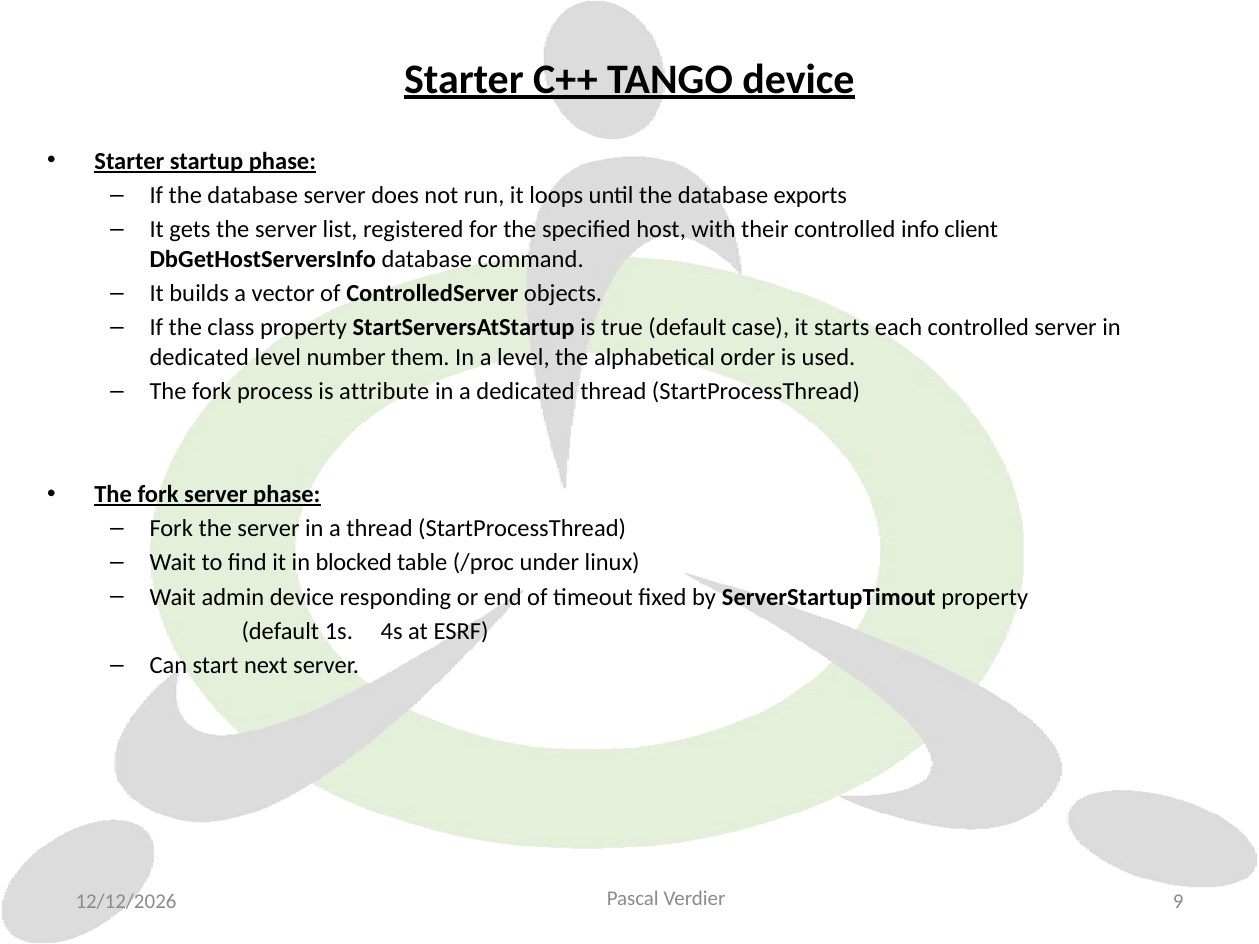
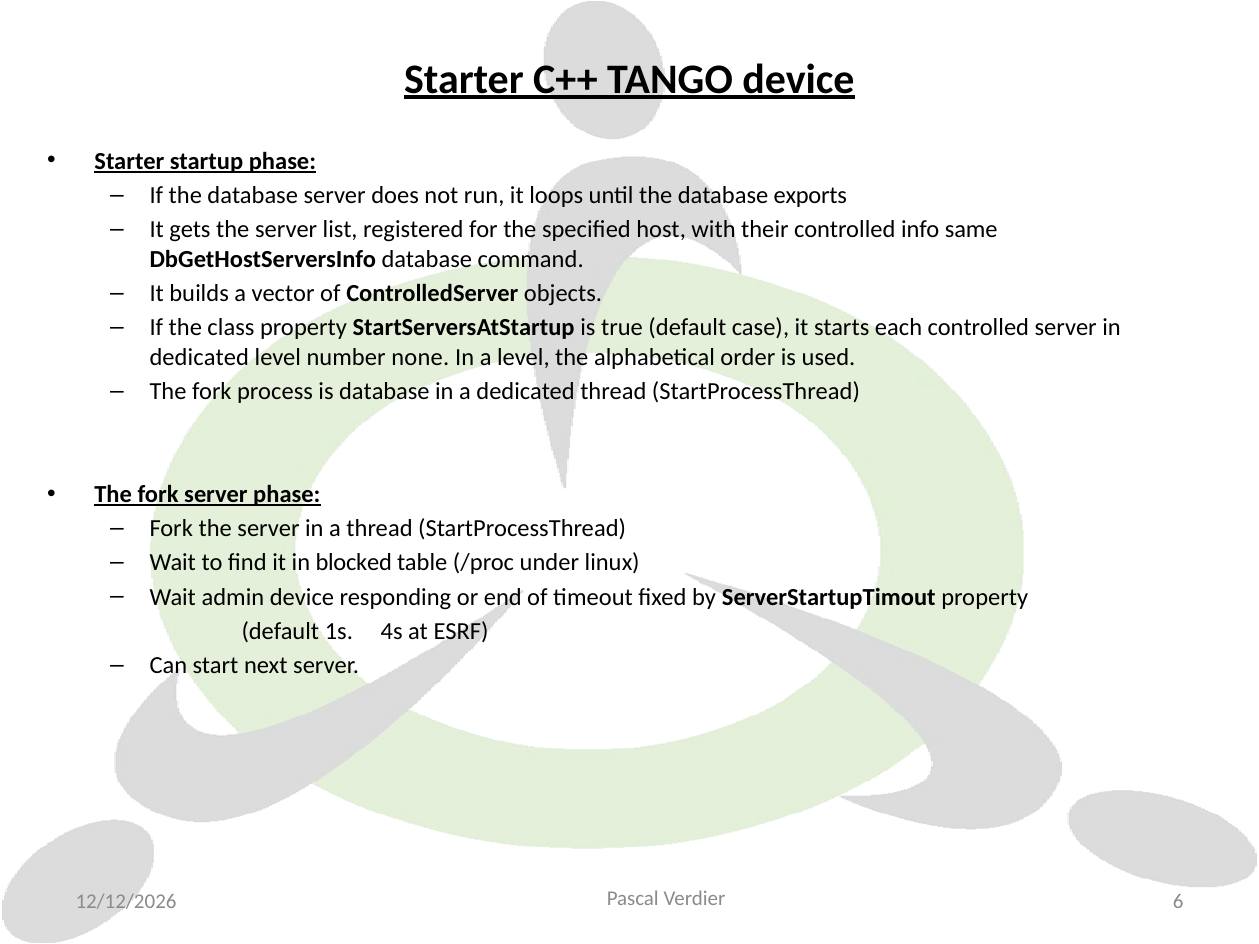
client: client -> same
them: them -> none
is attribute: attribute -> database
9: 9 -> 6
